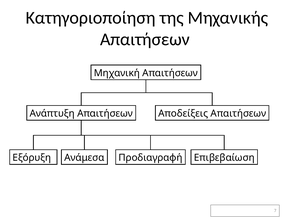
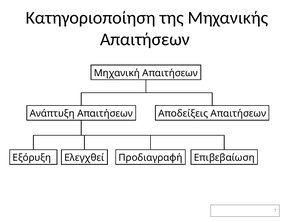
Ανάμεσα: Ανάμεσα -> Ελεγχθεί
